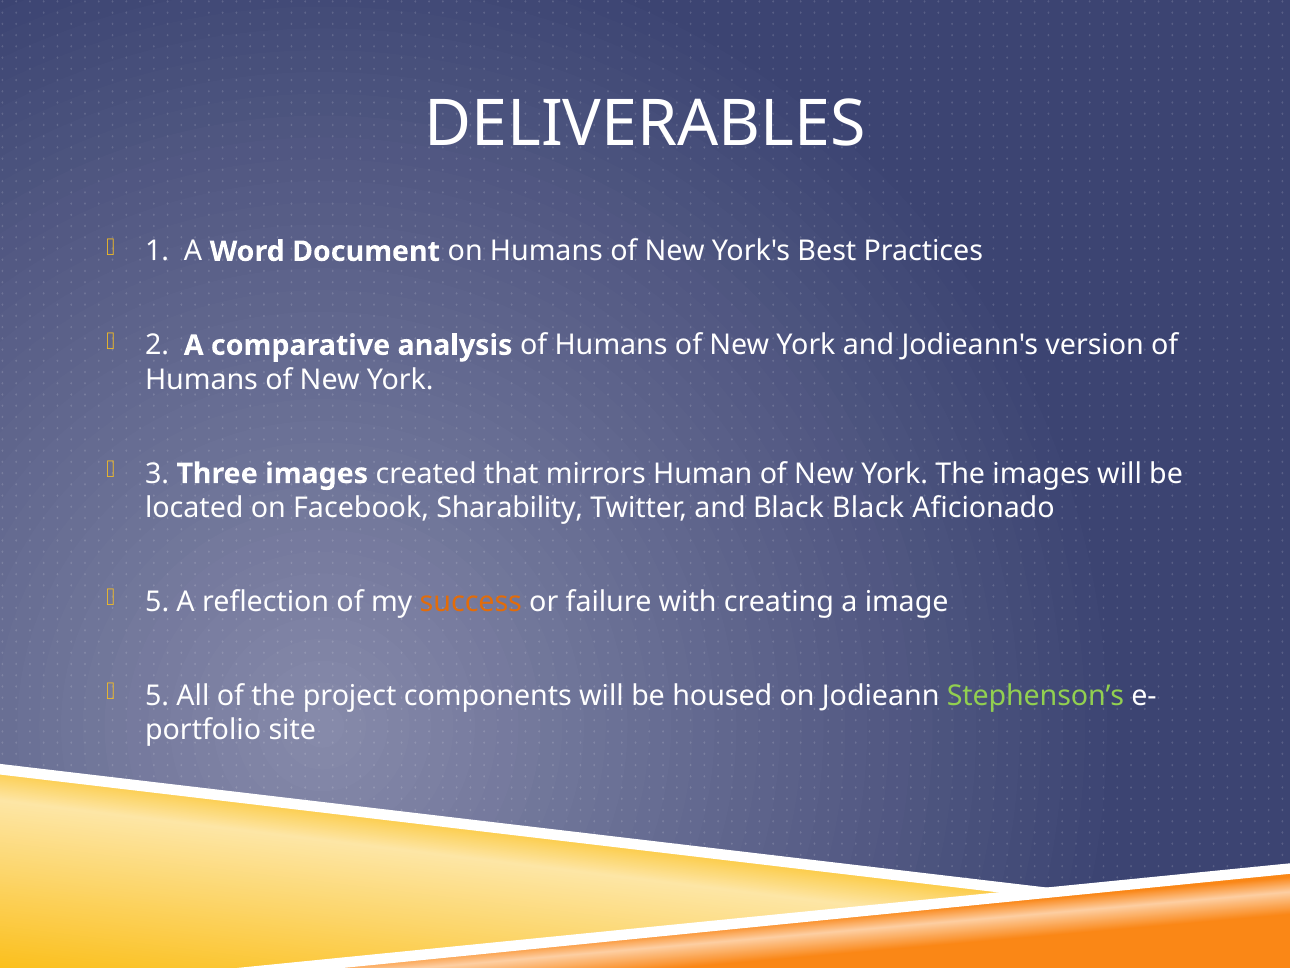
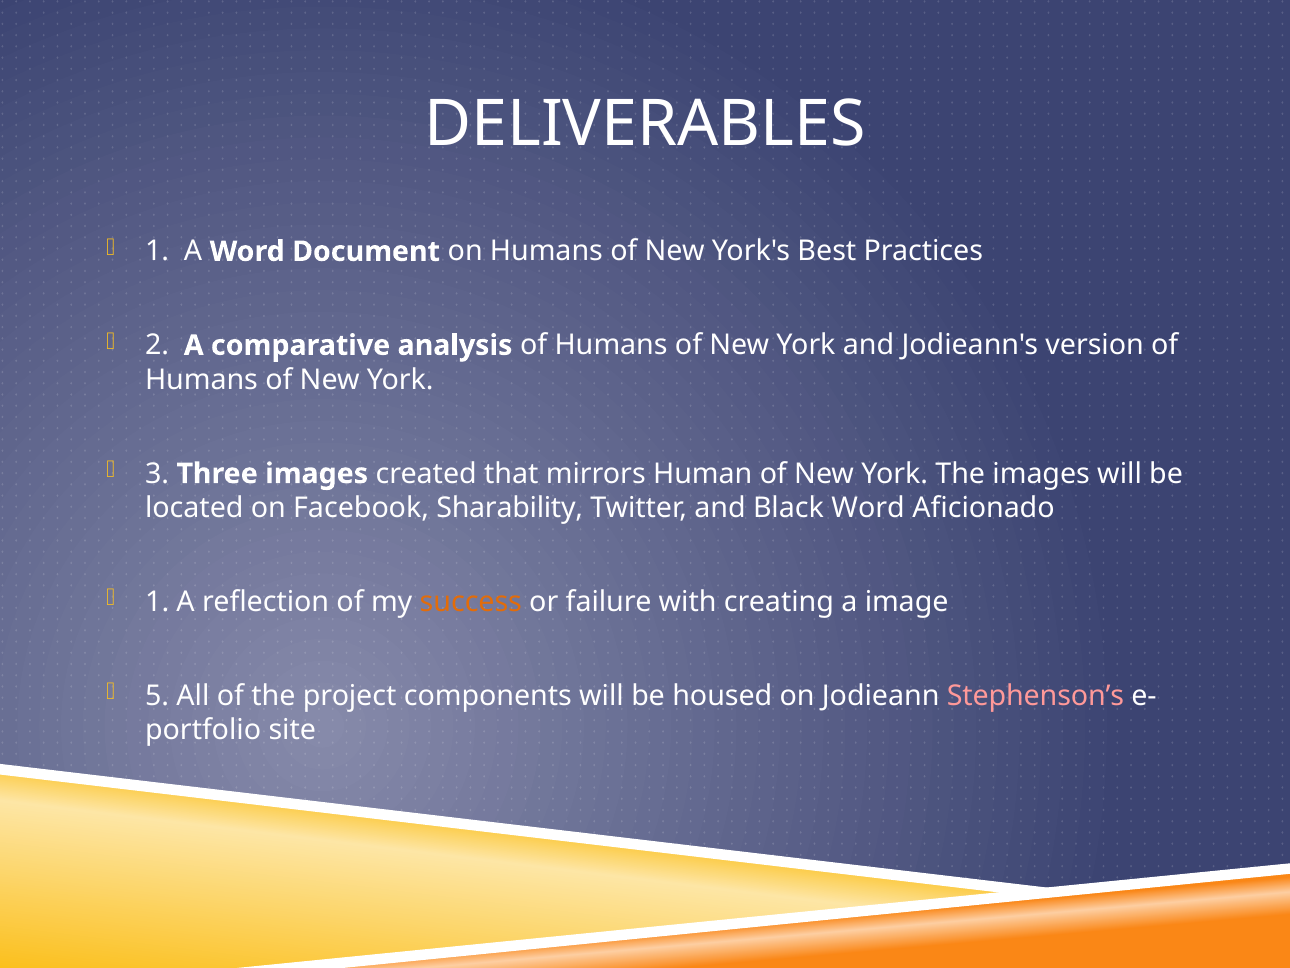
Black Black: Black -> Word
5 at (157, 602): 5 -> 1
Stephenson’s colour: light green -> pink
